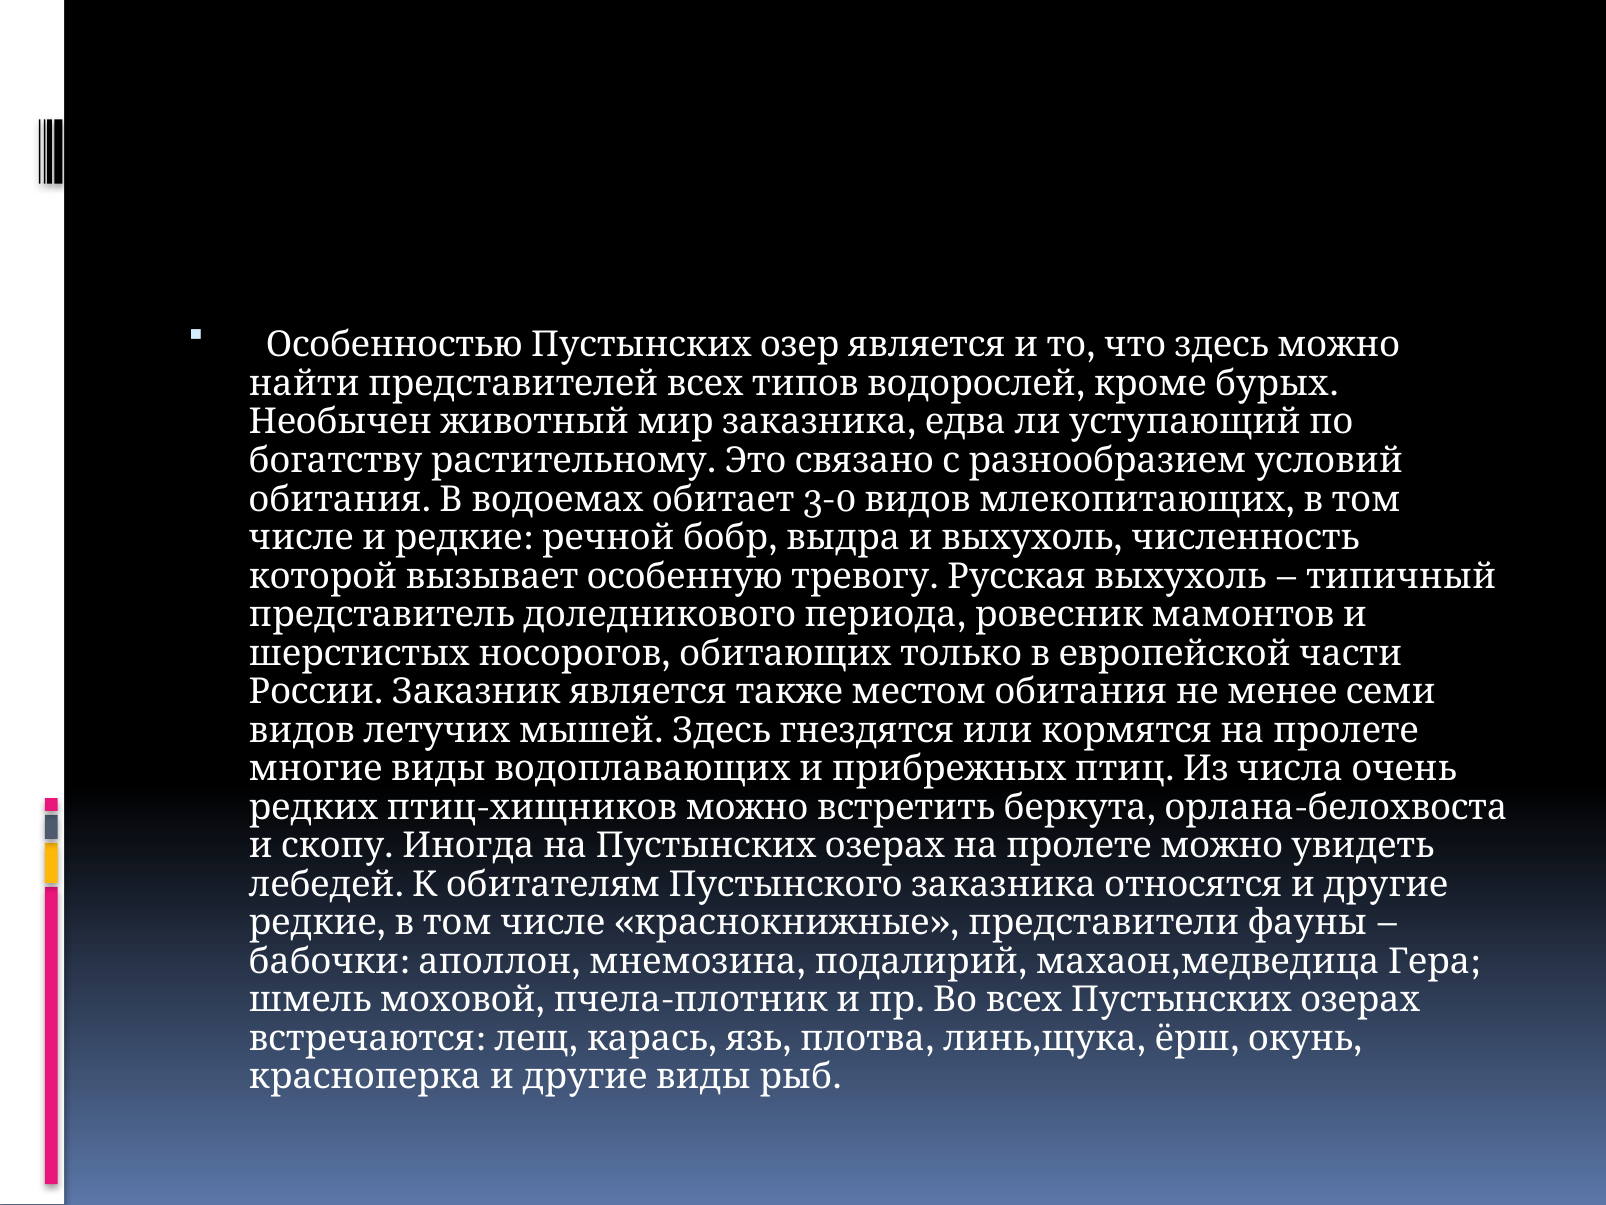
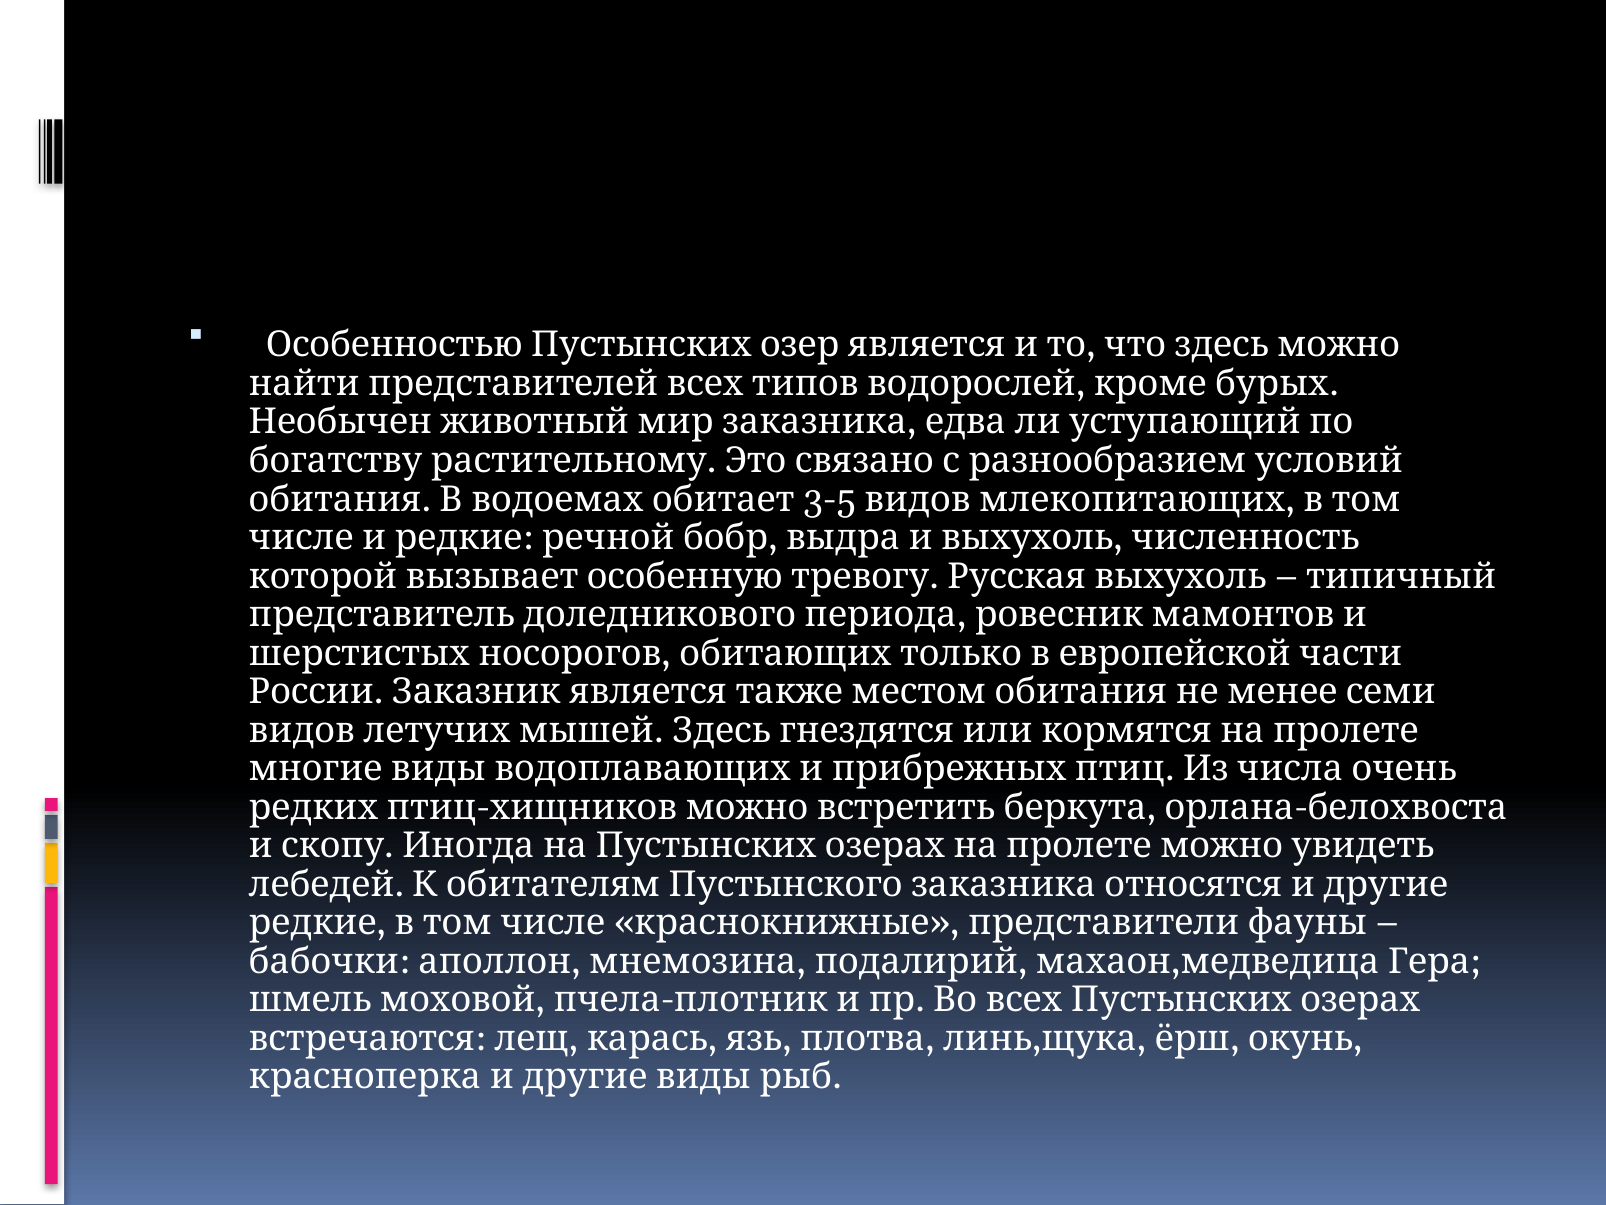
3-0: 3-0 -> 3-5
